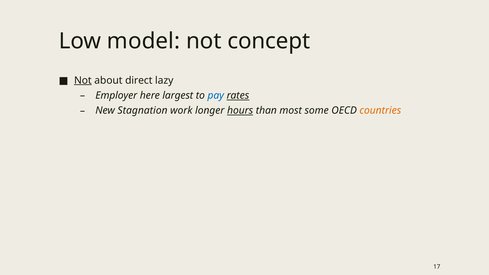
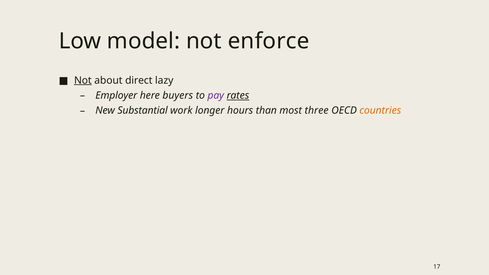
concept: concept -> enforce
largest: largest -> buyers
pay colour: blue -> purple
Stagnation: Stagnation -> Substantial
hours underline: present -> none
some: some -> three
